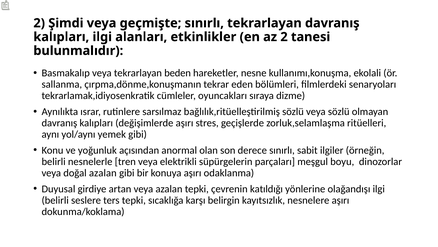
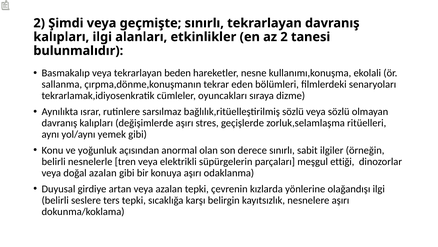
boyu: boyu -> ettiği
katıldığı: katıldığı -> kızlarda
